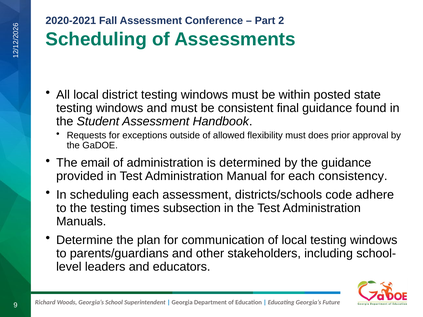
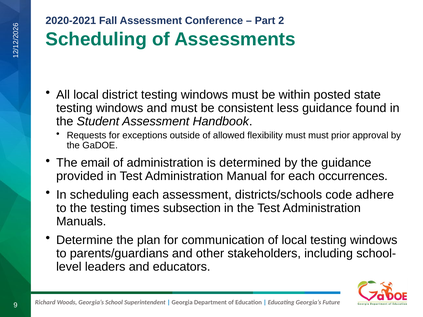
final: final -> less
must does: does -> must
consistency: consistency -> occurrences
